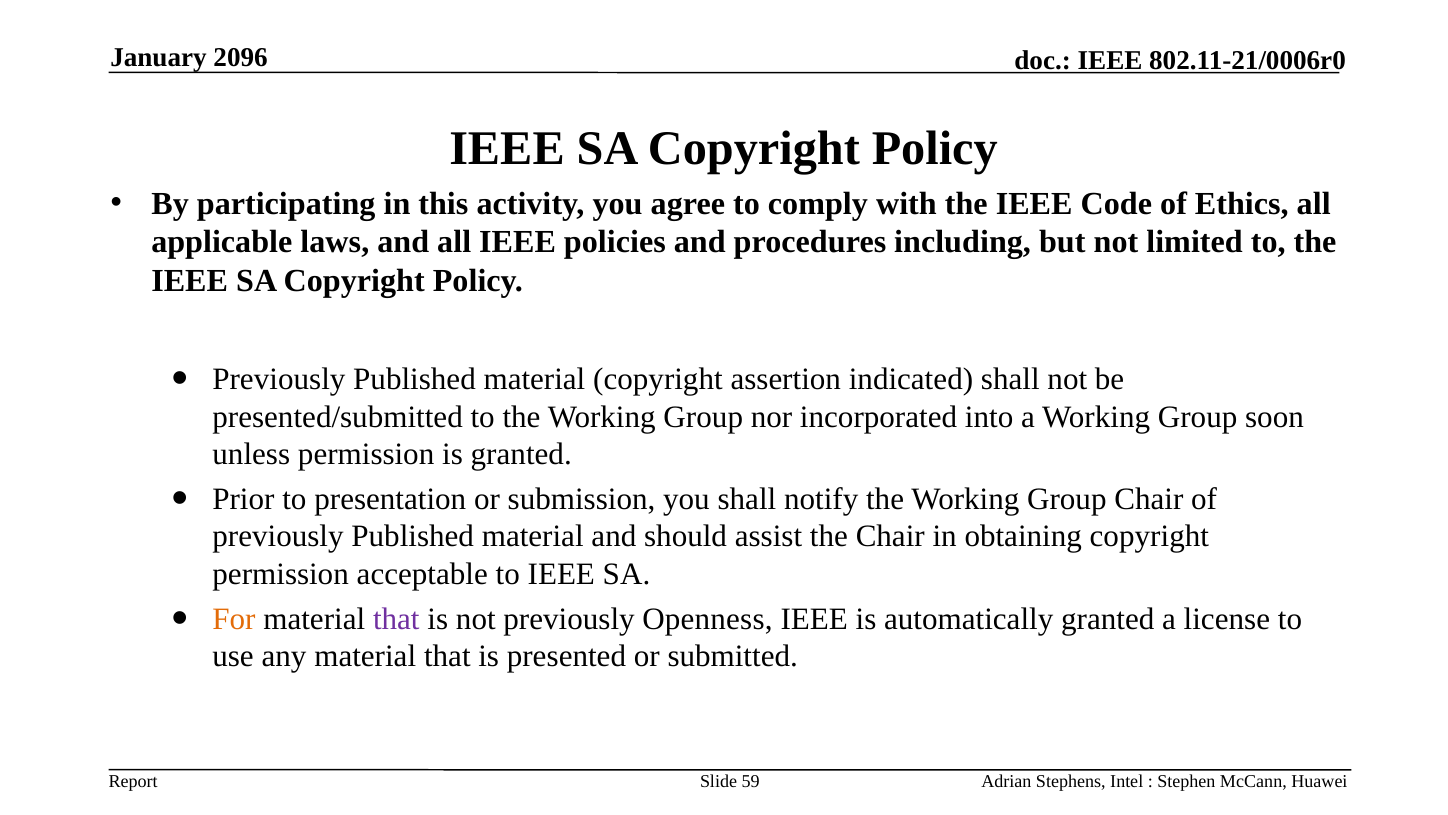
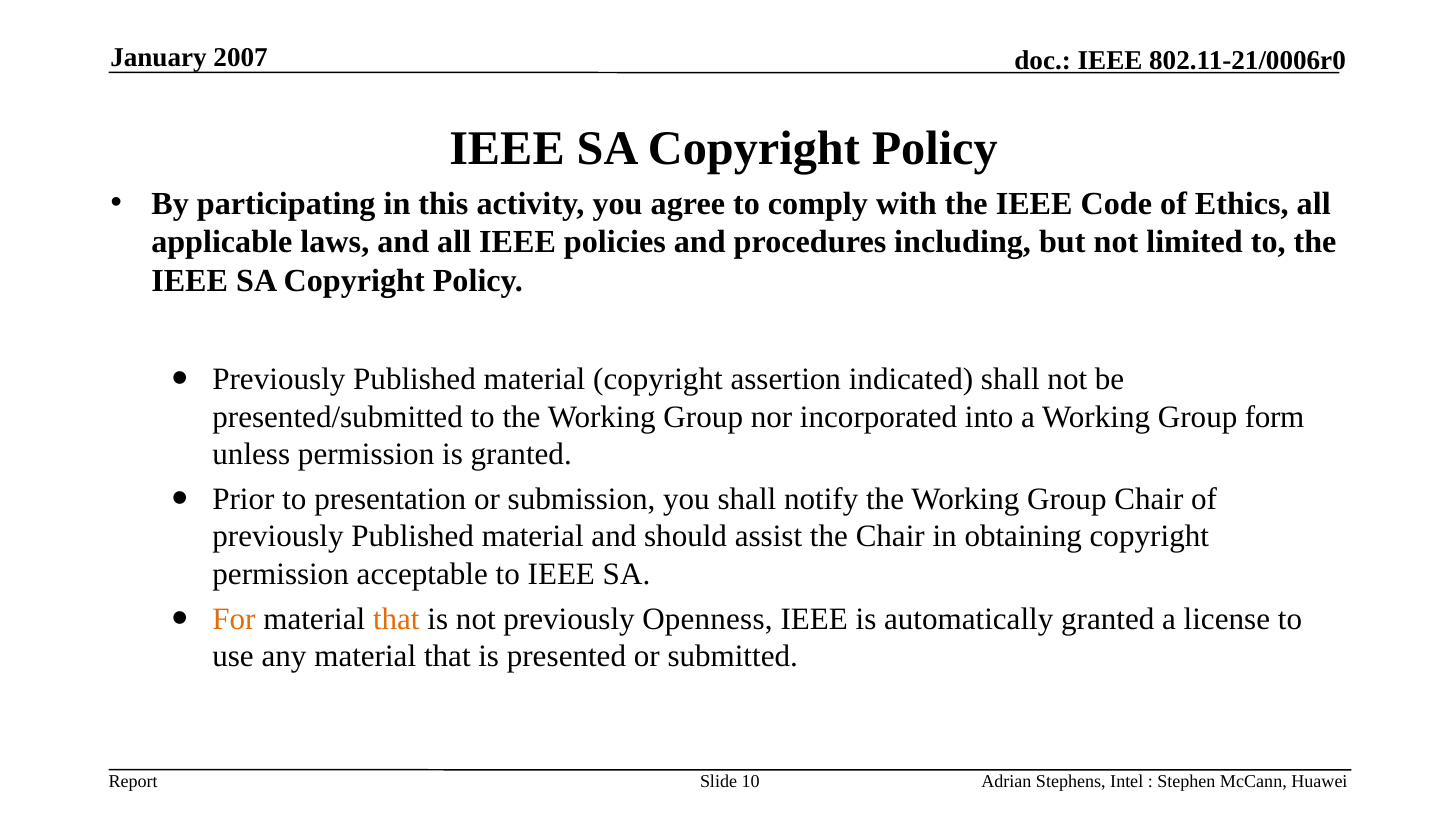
2096: 2096 -> 2007
soon: soon -> form
that at (396, 619) colour: purple -> orange
59: 59 -> 10
